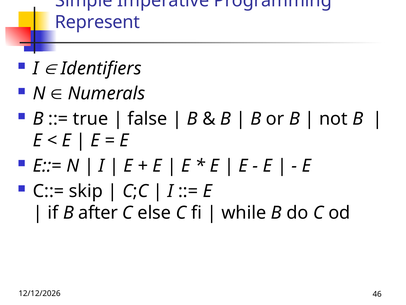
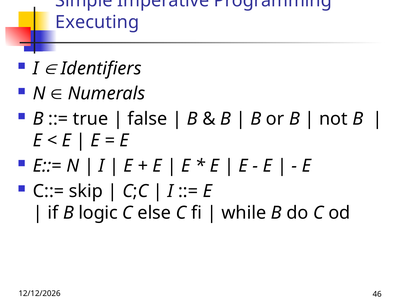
Represent: Represent -> Executing
after: after -> logic
